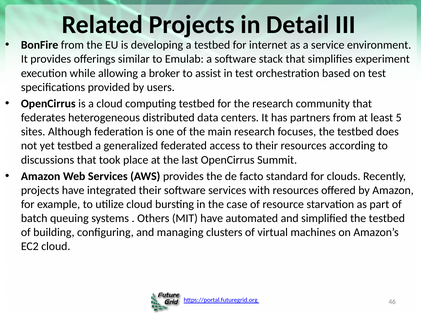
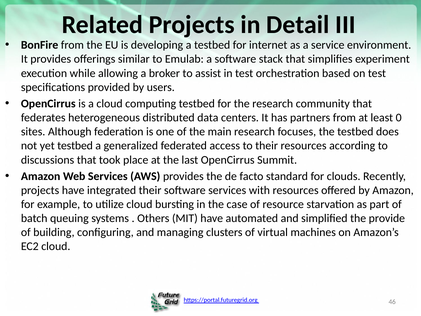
5: 5 -> 0
simplified the testbed: testbed -> provide
